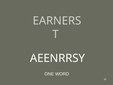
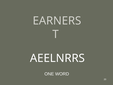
AEENRRSY: AEENRRSY -> AEELNRRS
